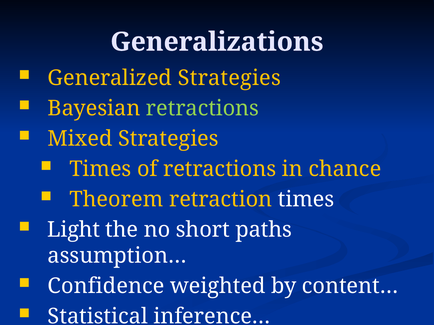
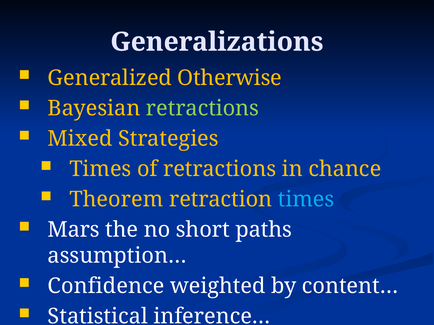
Generalized Strategies: Strategies -> Otherwise
times at (306, 200) colour: white -> light blue
Light: Light -> Mars
